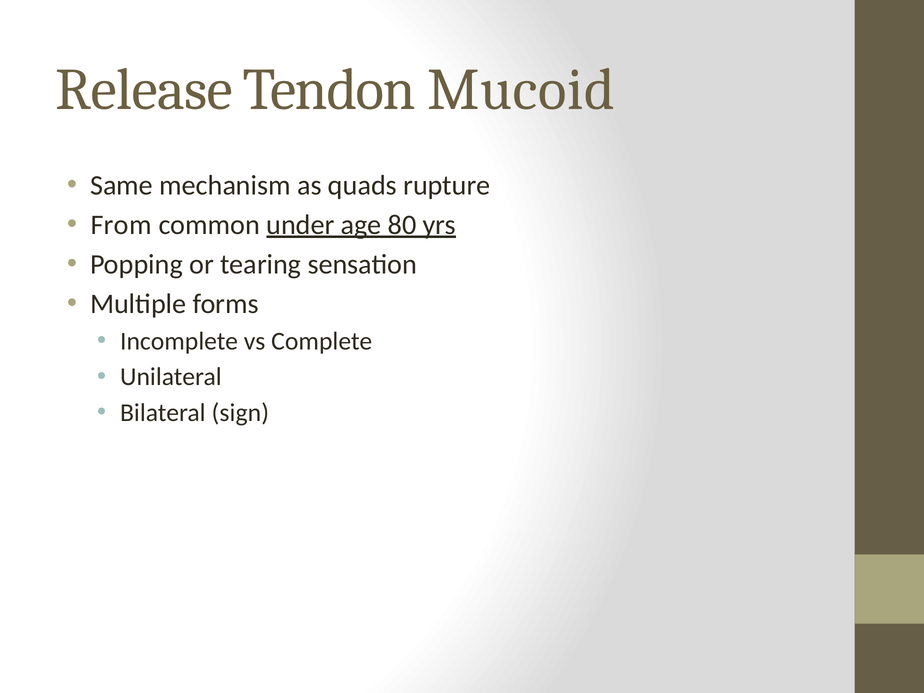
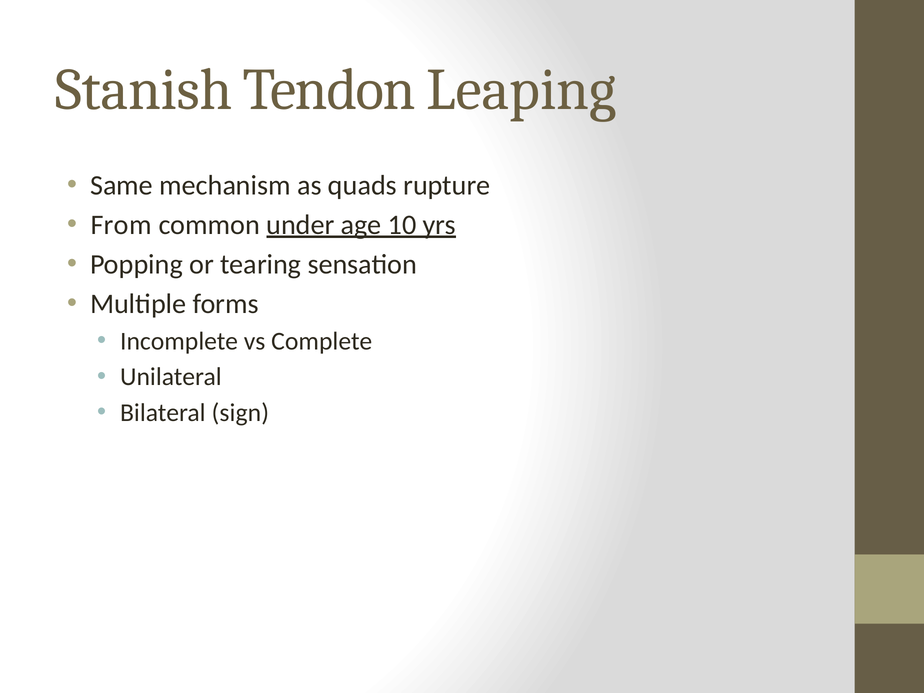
Release: Release -> Stanish
Mucoid: Mucoid -> Leaping
80: 80 -> 10
